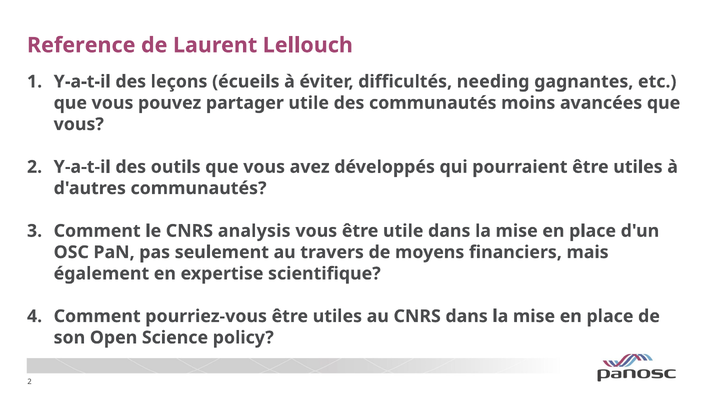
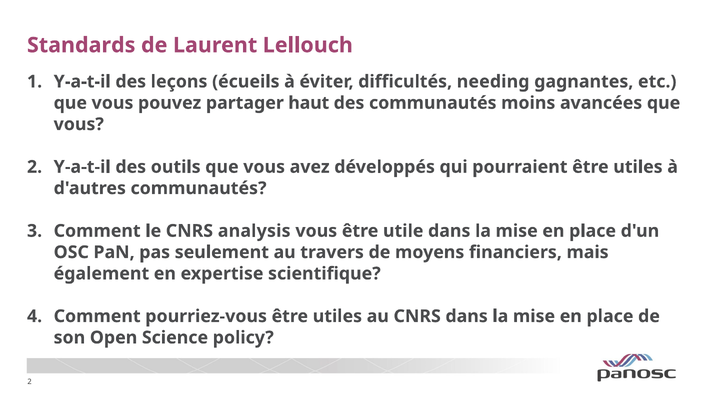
Reference: Reference -> Standards
partager utile: utile -> haut
